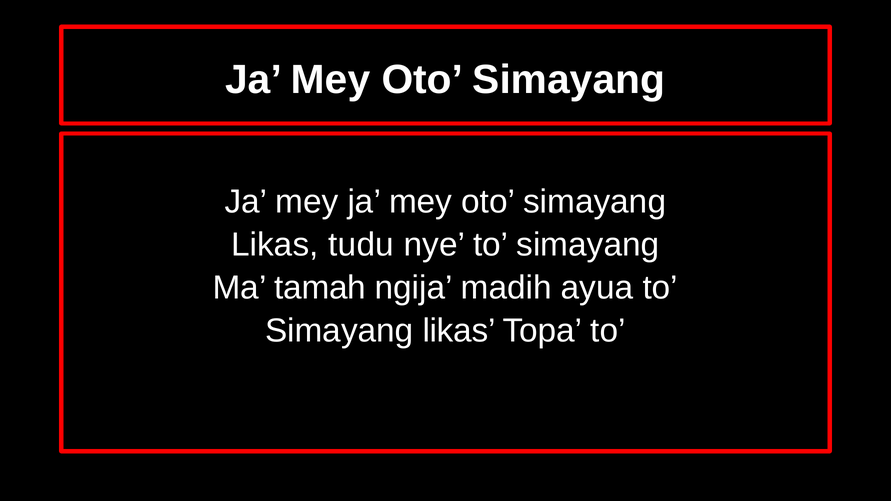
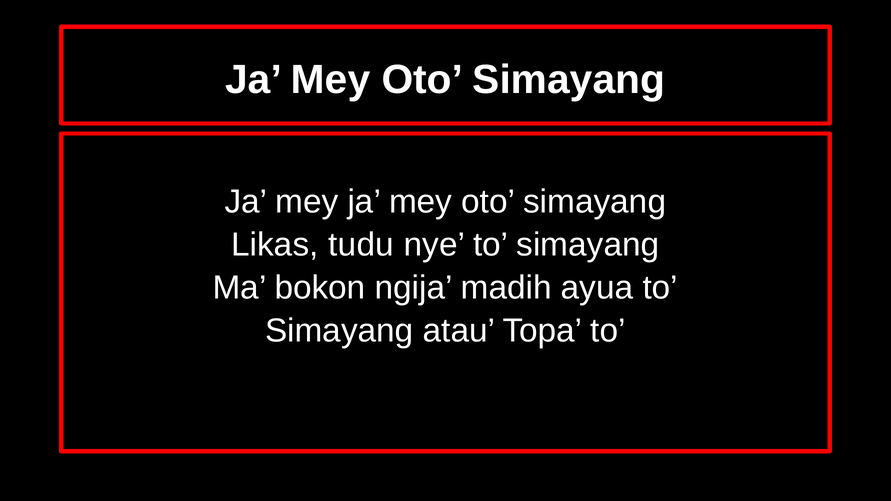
tamah: tamah -> bokon
likas at (459, 331): likas -> atau
